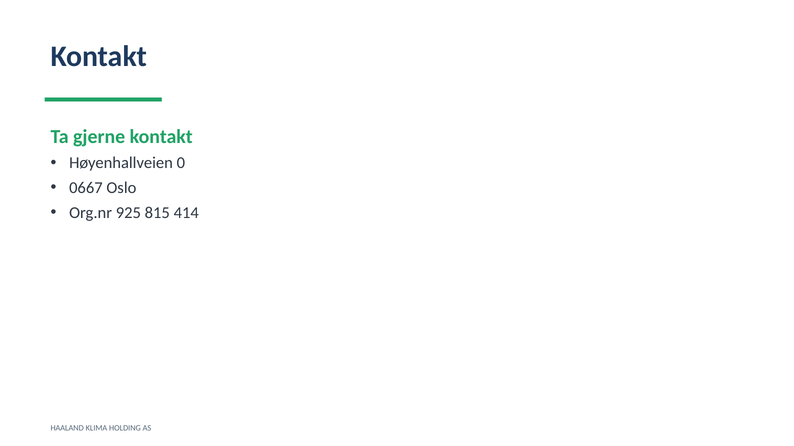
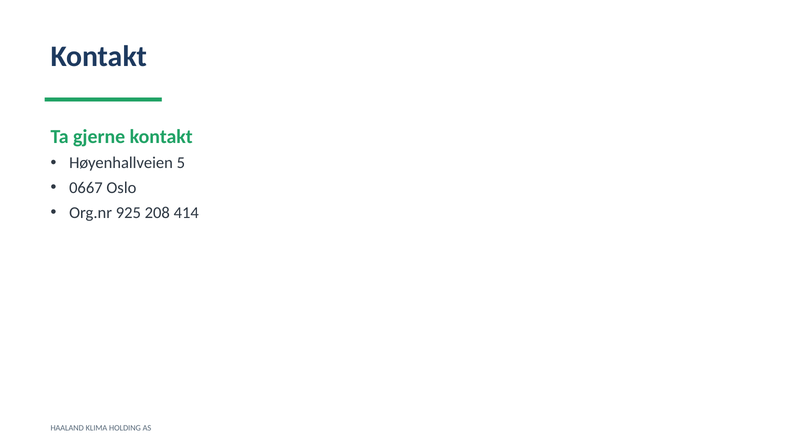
0: 0 -> 5
815: 815 -> 208
